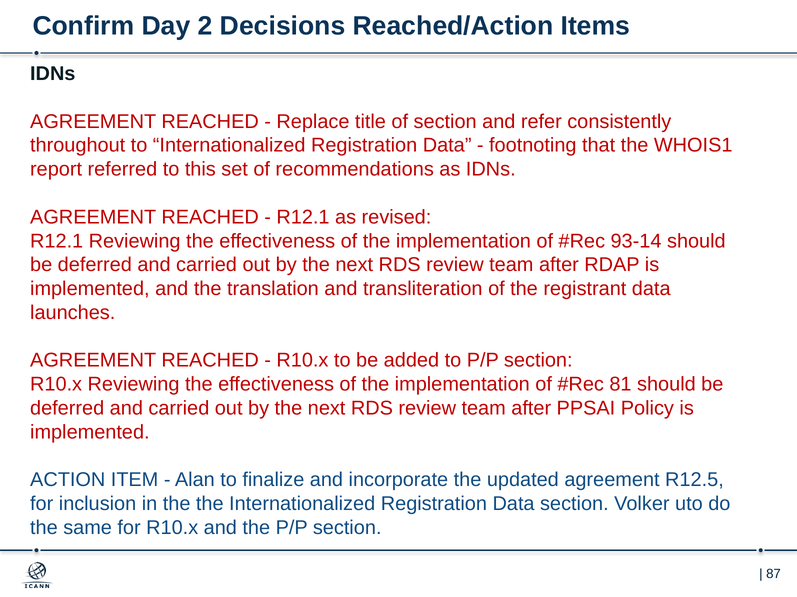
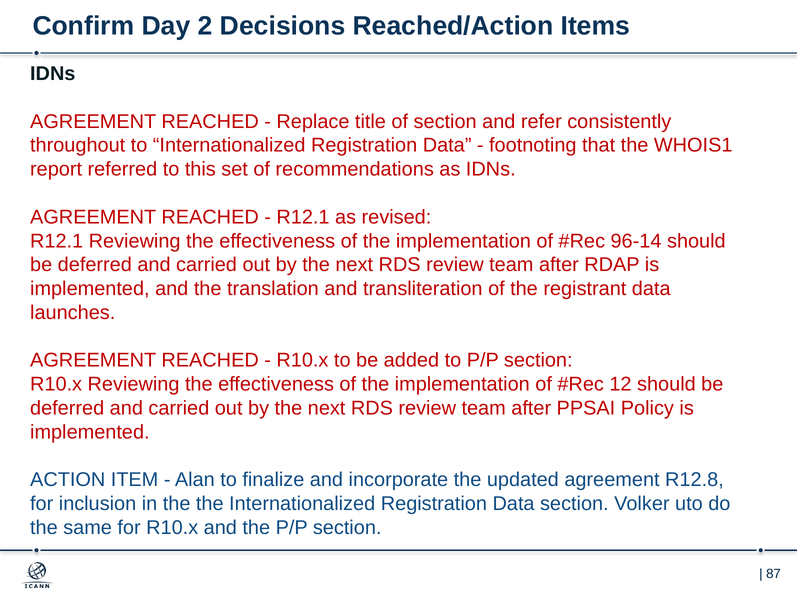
93-14: 93-14 -> 96-14
81: 81 -> 12
R12.5: R12.5 -> R12.8
